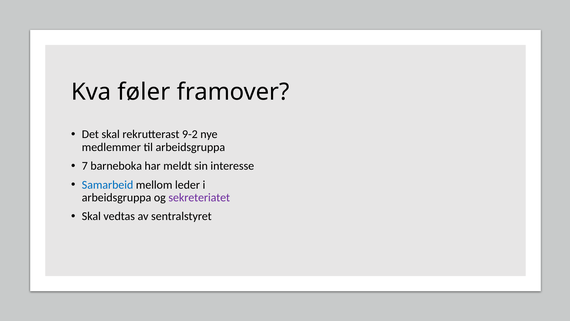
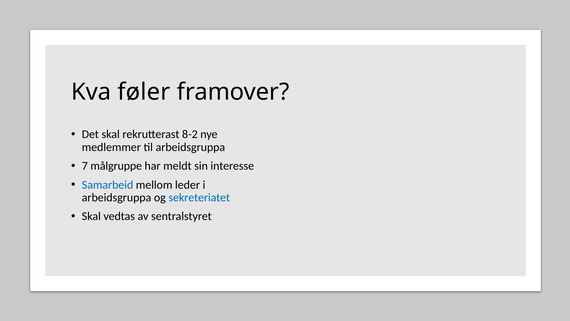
9-2: 9-2 -> 8-2
barneboka: barneboka -> målgruppe
sekreteriatet colour: purple -> blue
